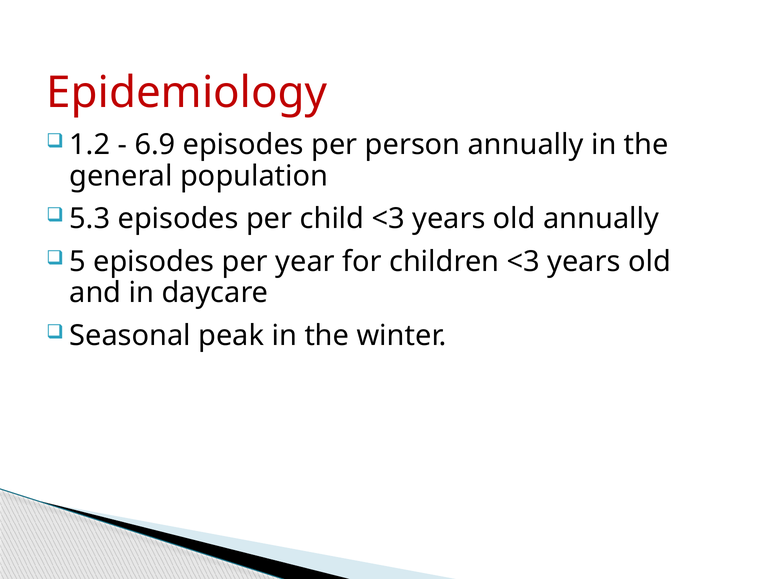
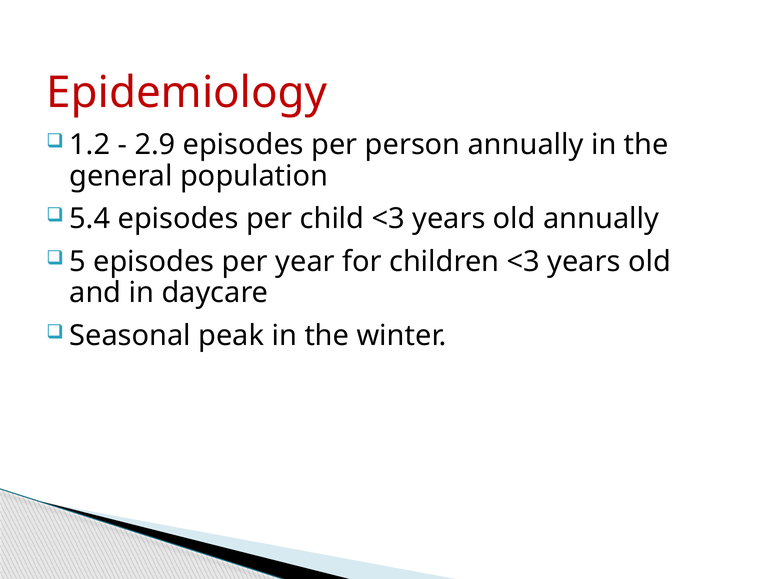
6.9: 6.9 -> 2.9
5.3: 5.3 -> 5.4
